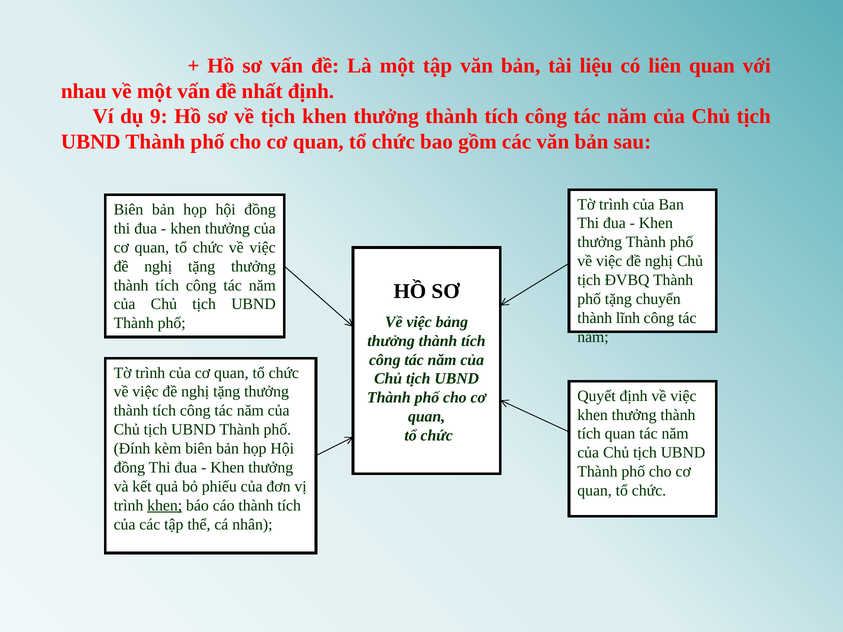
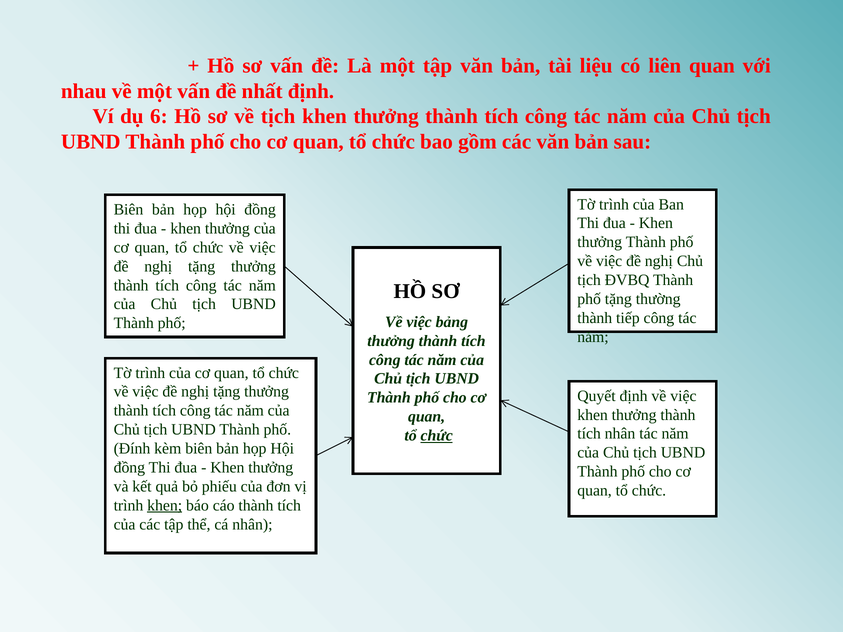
9: 9 -> 6
chuyển: chuyển -> thường
lĩnh: lĩnh -> tiếp
tích quan: quan -> nhân
chức at (437, 436) underline: none -> present
